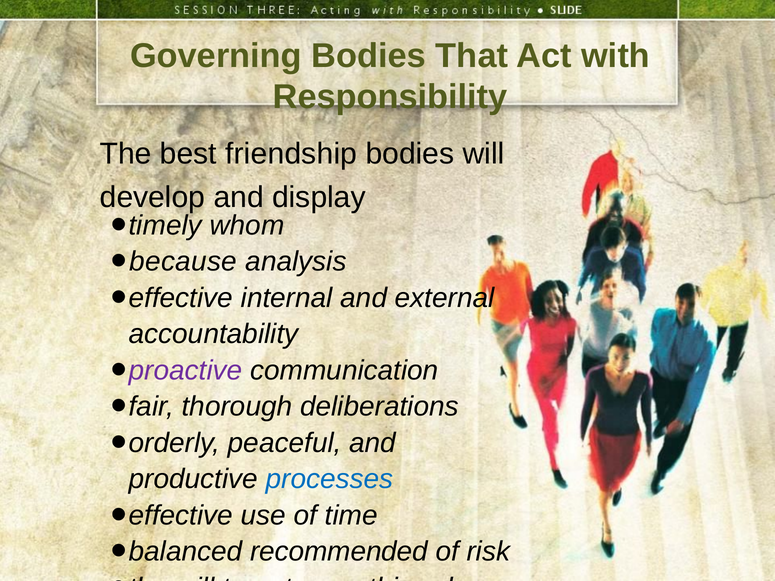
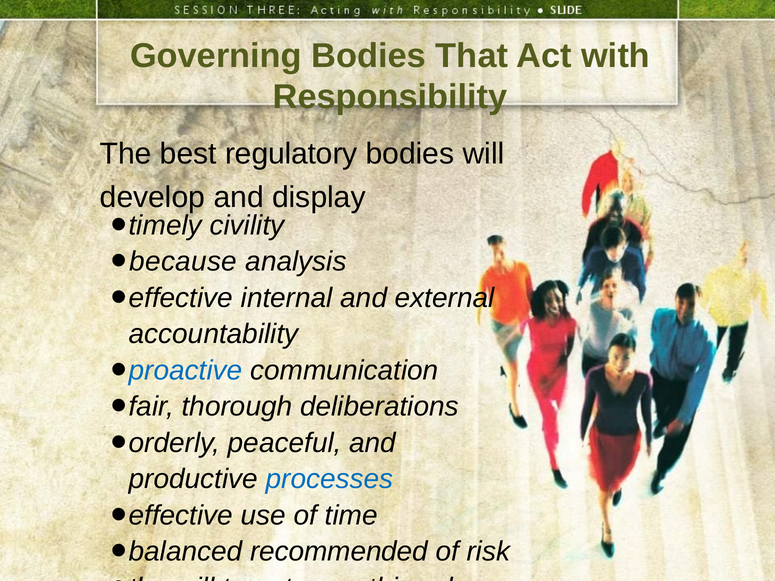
friendship: friendship -> regulatory
whom: whom -> civility
proactive colour: purple -> blue
